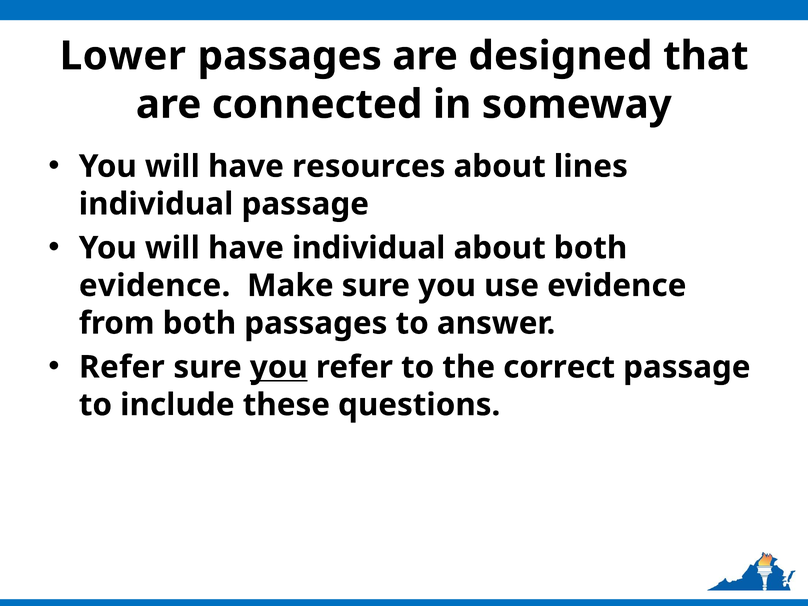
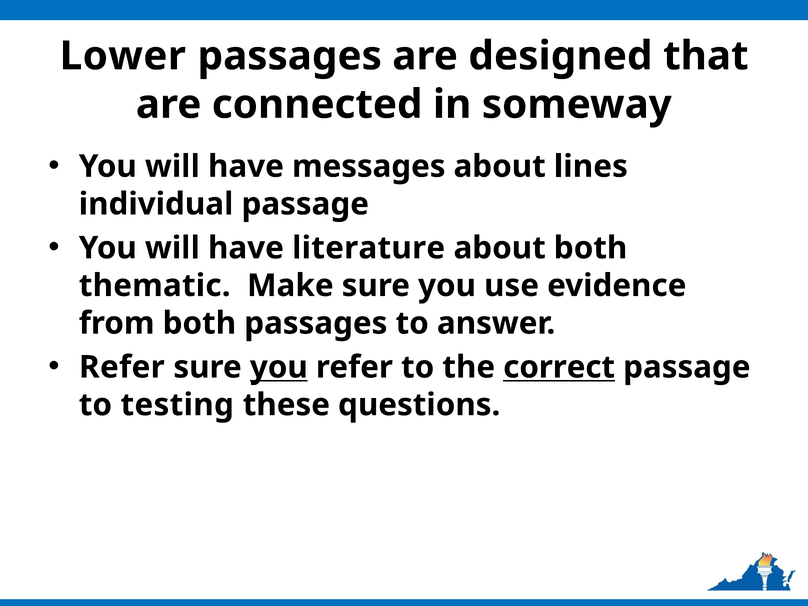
resources: resources -> messages
have individual: individual -> literature
evidence at (155, 286): evidence -> thematic
correct underline: none -> present
include: include -> testing
